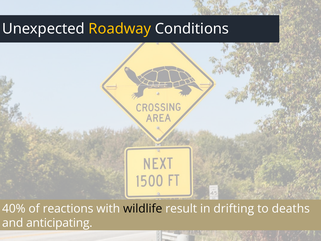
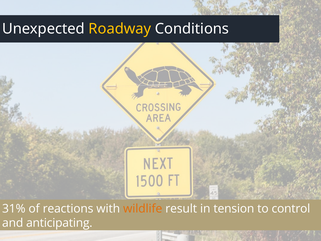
40%: 40% -> 31%
wildlife colour: black -> orange
drifting: drifting -> tension
deaths: deaths -> control
